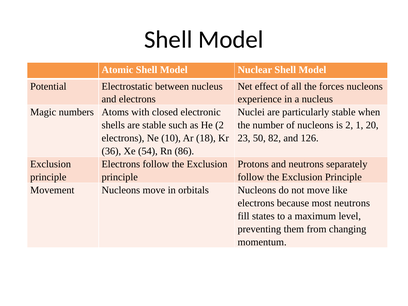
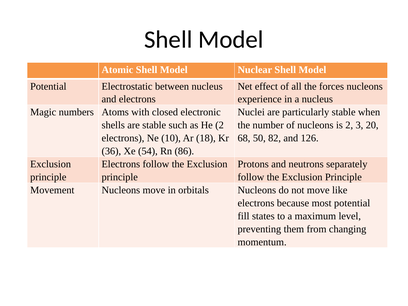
1: 1 -> 3
23: 23 -> 68
most neutrons: neutrons -> potential
